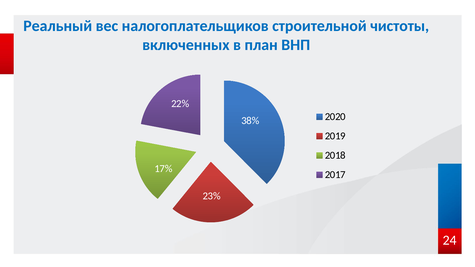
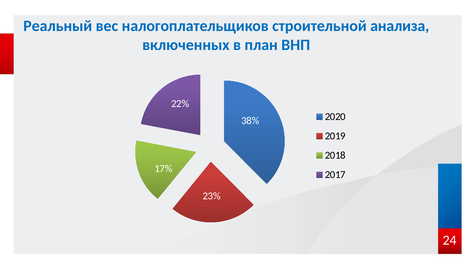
чистоты: чистоты -> анализа
